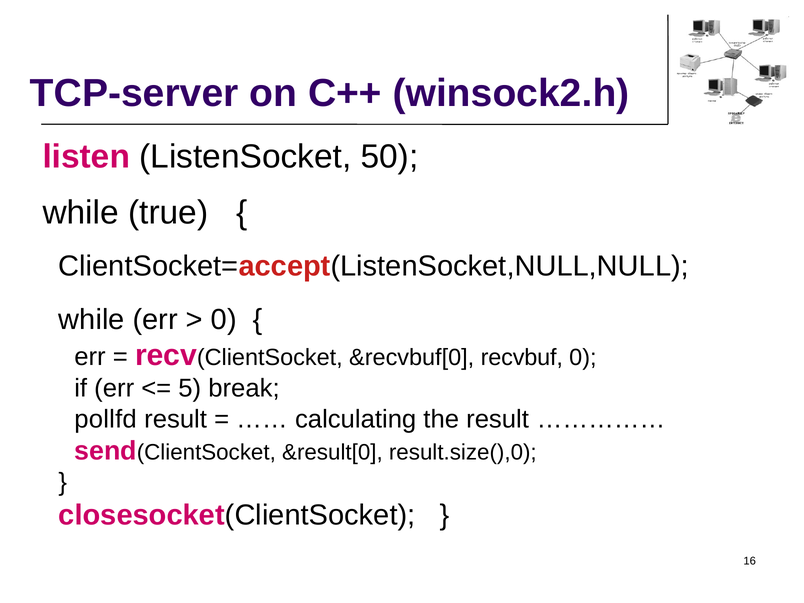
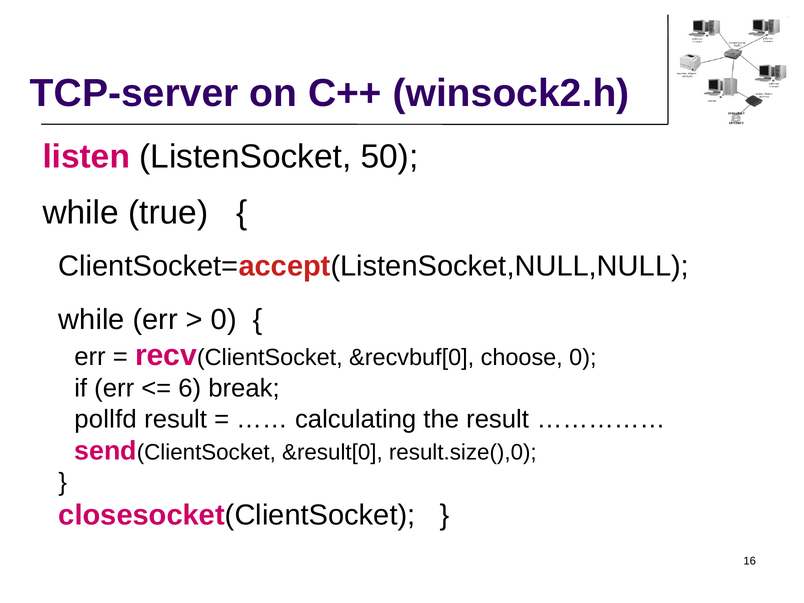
recvbuf: recvbuf -> choose
5: 5 -> 6
